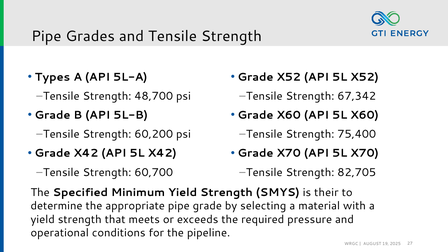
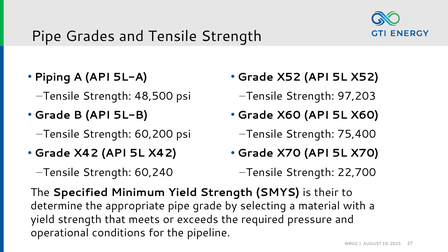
Types: Types -> Piping
48,700: 48,700 -> 48,500
67,342: 67,342 -> 97,203
60,700: 60,700 -> 60,240
82,705: 82,705 -> 22,700
